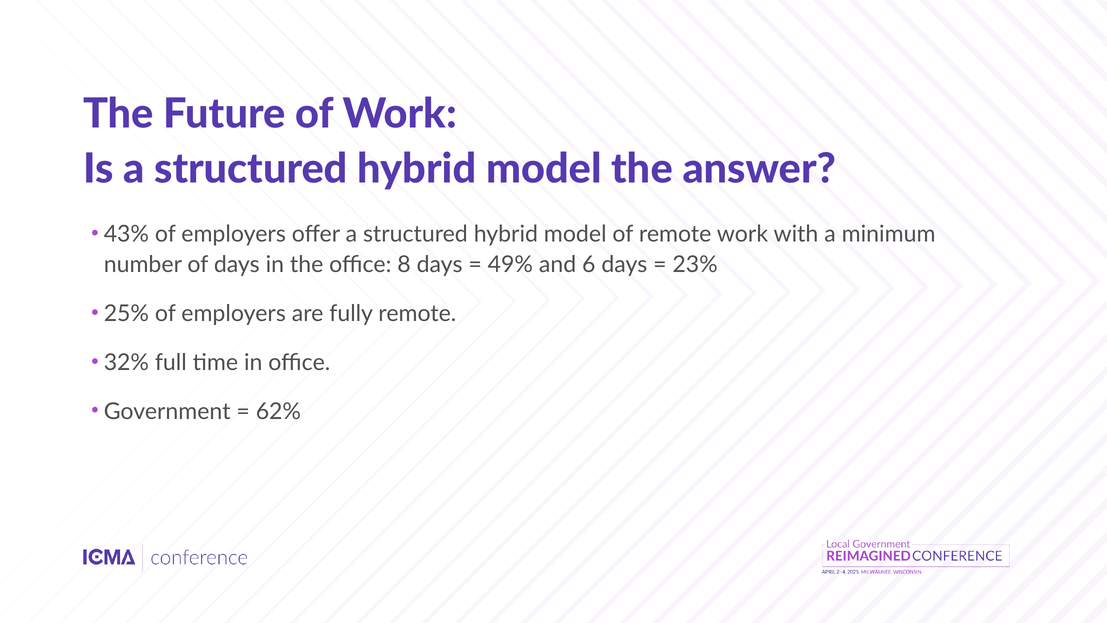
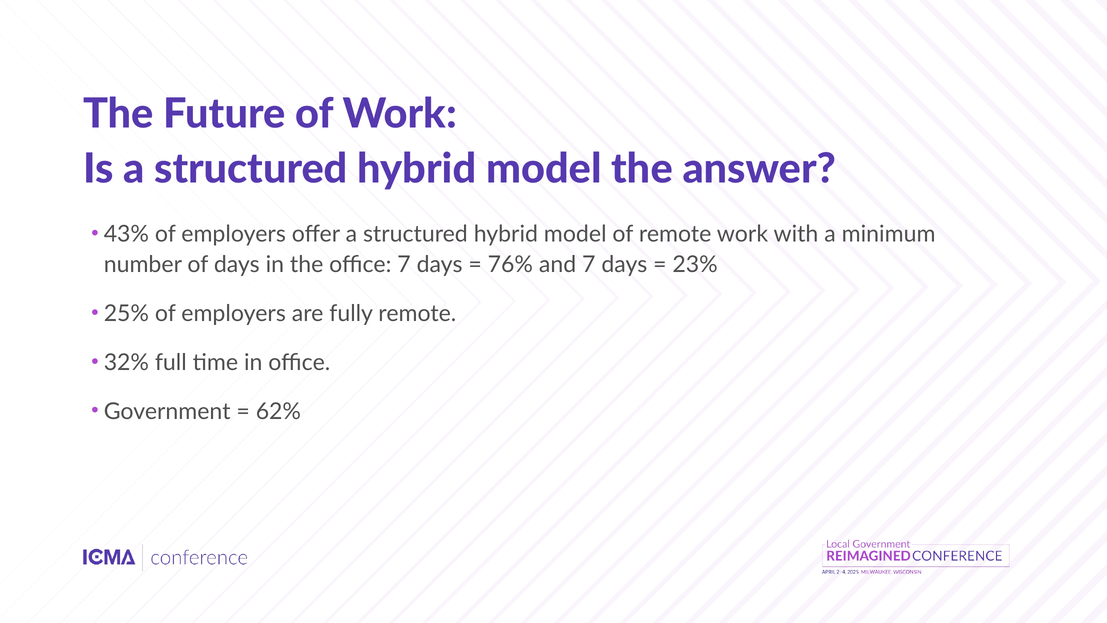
office 8: 8 -> 7
49%: 49% -> 76%
and 6: 6 -> 7
